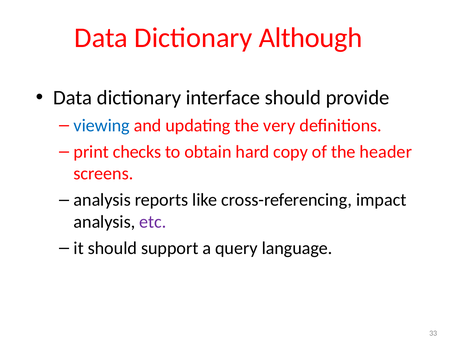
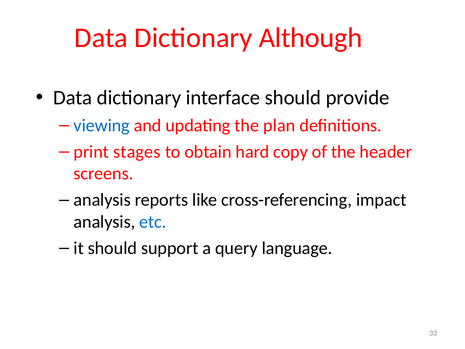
very: very -> plan
checks: checks -> stages
etc colour: purple -> blue
